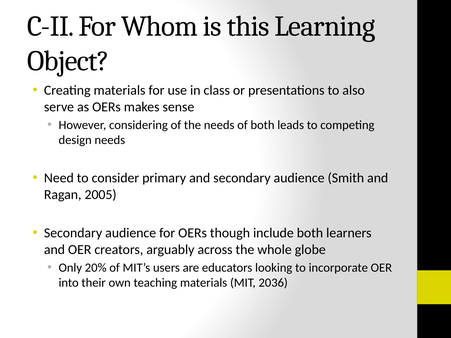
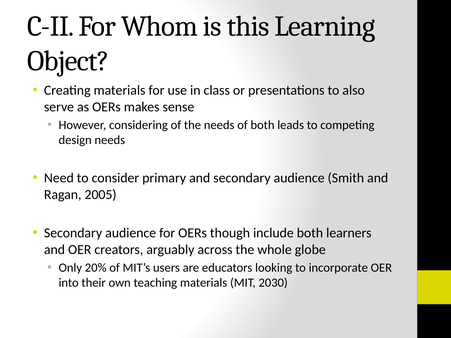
2036: 2036 -> 2030
